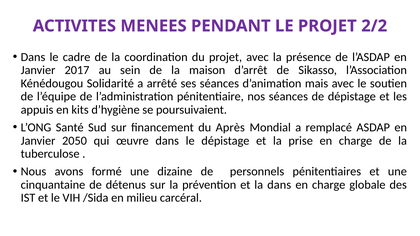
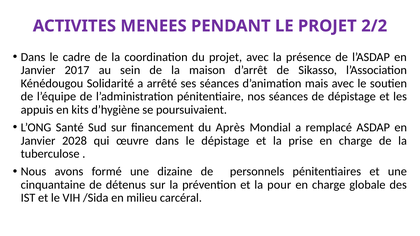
2050: 2050 -> 2028
la dans: dans -> pour
